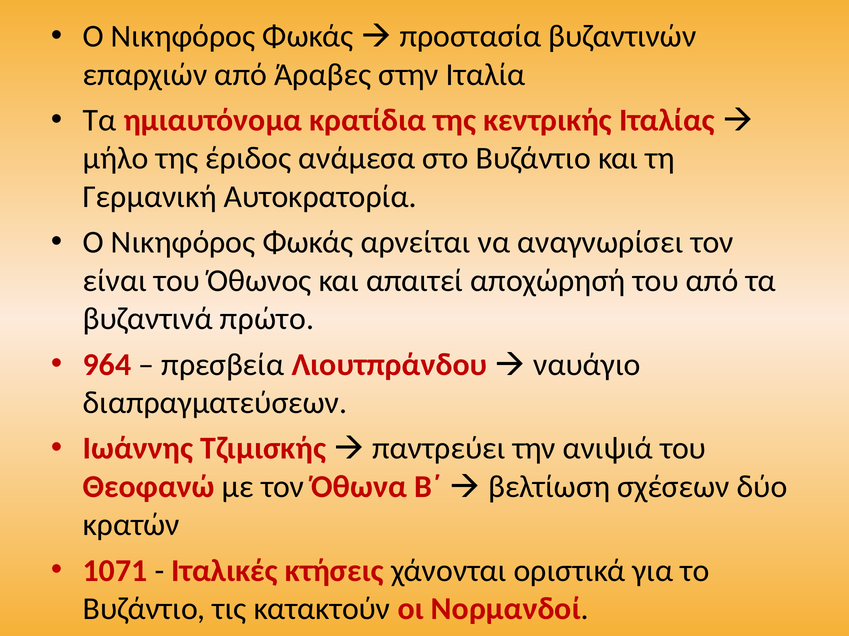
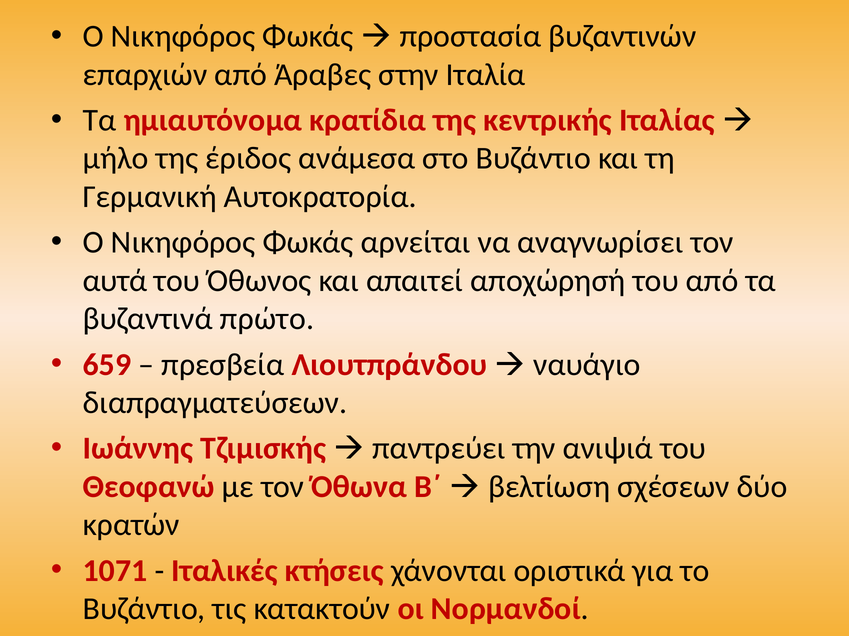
είναι: είναι -> αυτά
964: 964 -> 659
